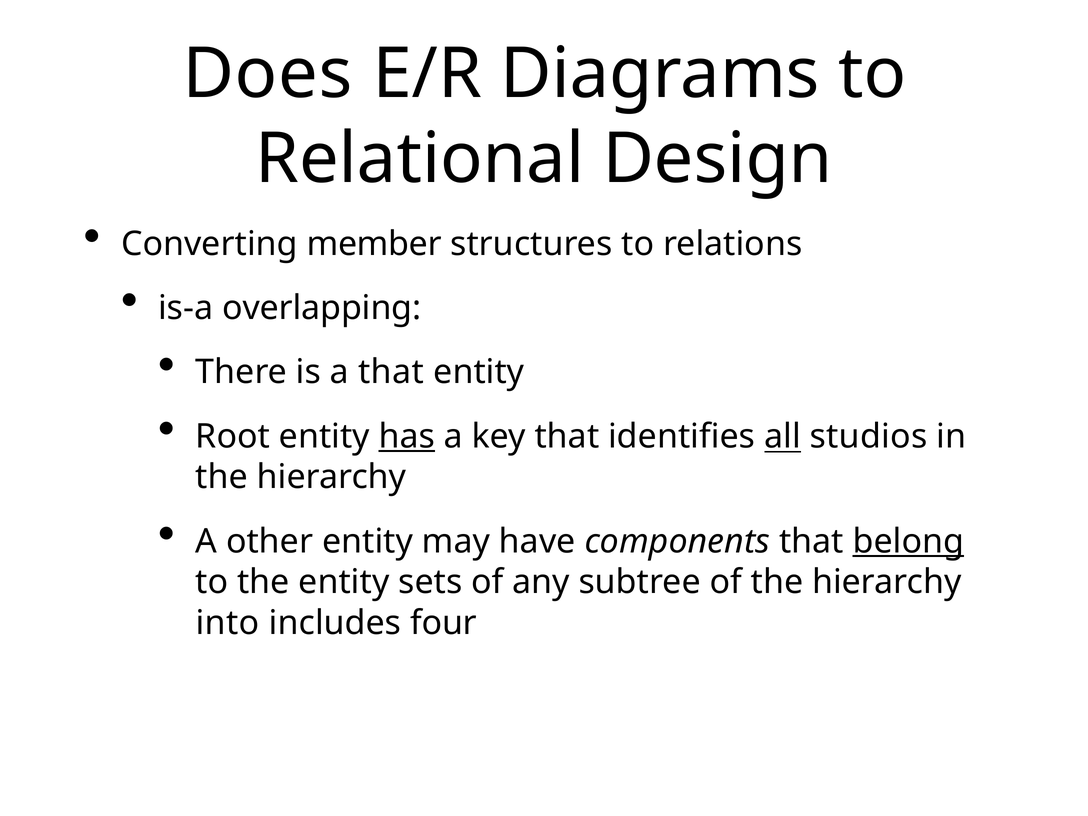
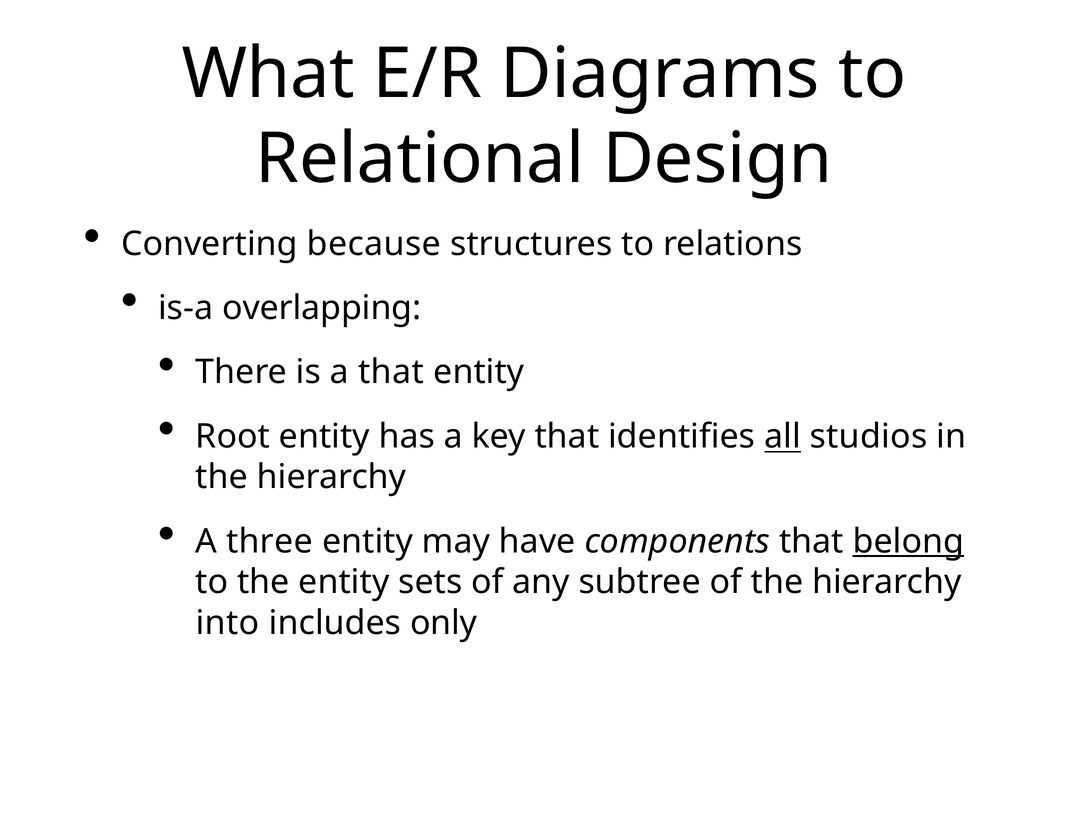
Does: Does -> What
member: member -> because
has underline: present -> none
other: other -> three
four: four -> only
